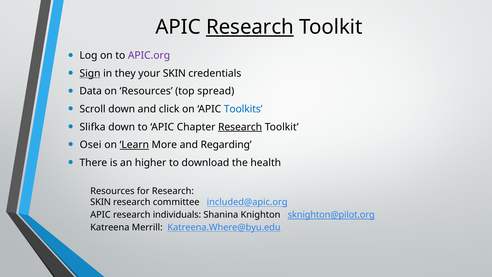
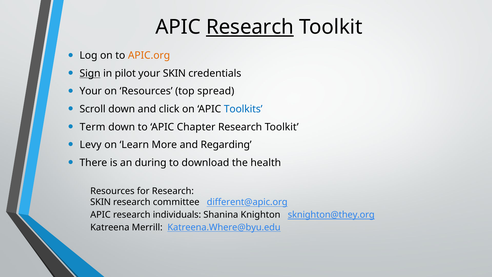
APIC.org colour: purple -> orange
they: they -> pilot
Data at (91, 91): Data -> Your
Slifka: Slifka -> Term
Research at (240, 127) underline: present -> none
Osei: Osei -> Levy
Learn underline: present -> none
higher: higher -> during
included@apic.org: included@apic.org -> different@apic.org
sknighton@pilot.org: sknighton@pilot.org -> sknighton@they.org
